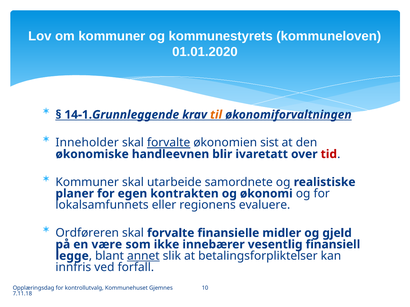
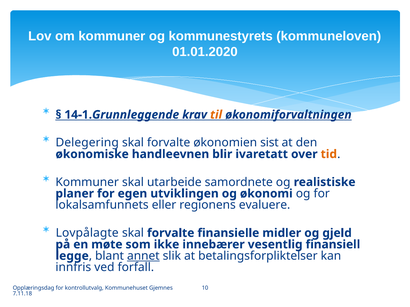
Inneholder: Inneholder -> Delegering
forvalte at (169, 143) underline: present -> none
tid colour: red -> orange
kontrakten: kontrakten -> utviklingen
Ordføreren: Ordføreren -> Lovpålagte
være: være -> møte
